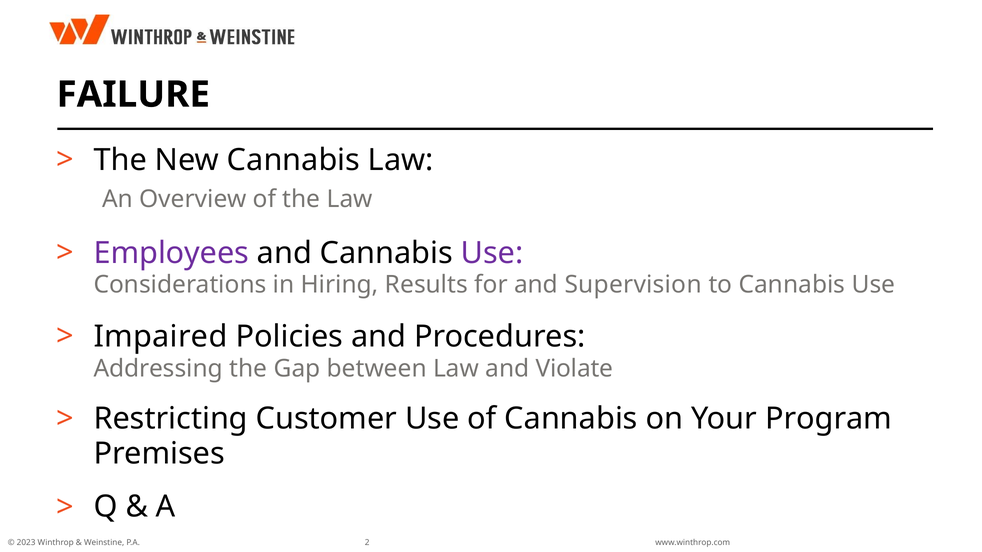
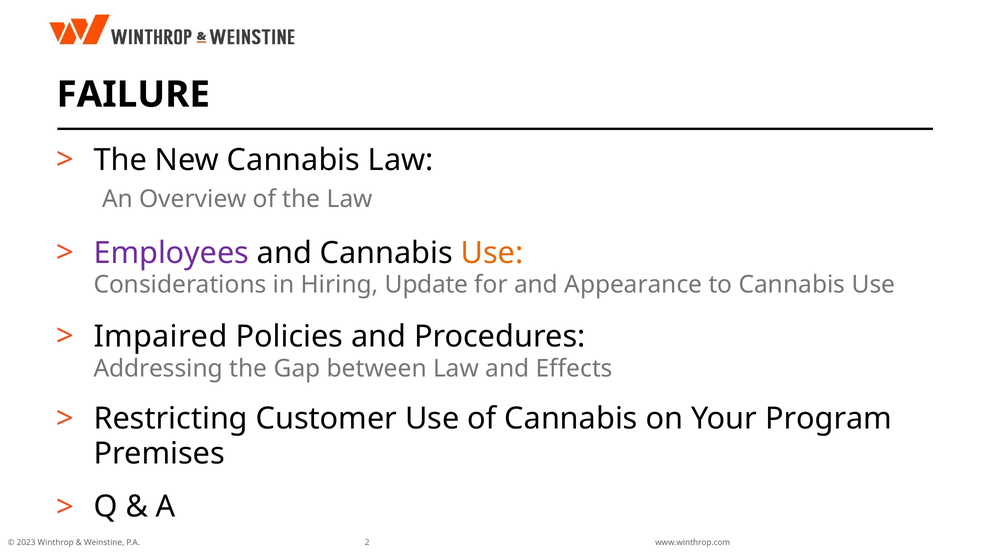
Use at (492, 253) colour: purple -> orange
Results: Results -> Update
Supervision: Supervision -> Appearance
Violate: Violate -> Effects
